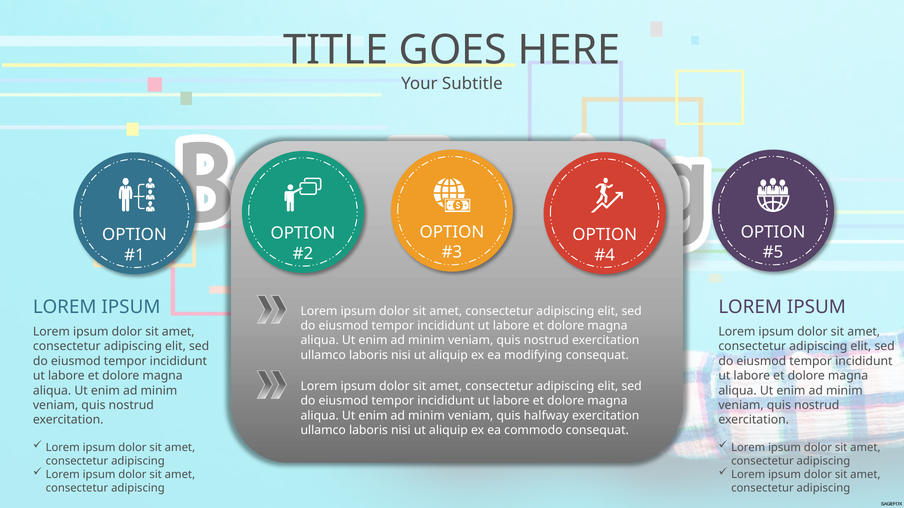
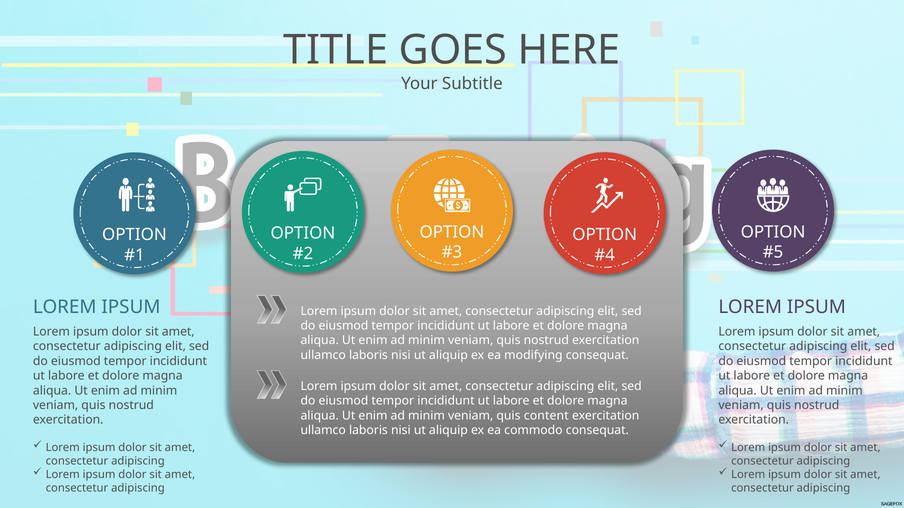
halfway: halfway -> content
